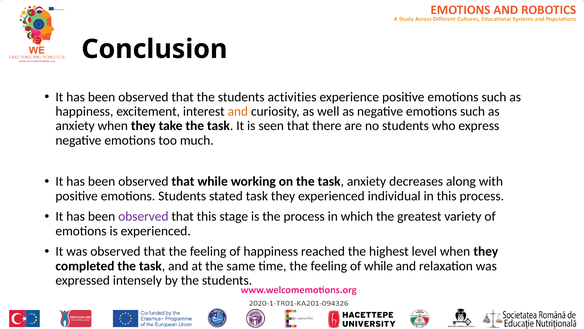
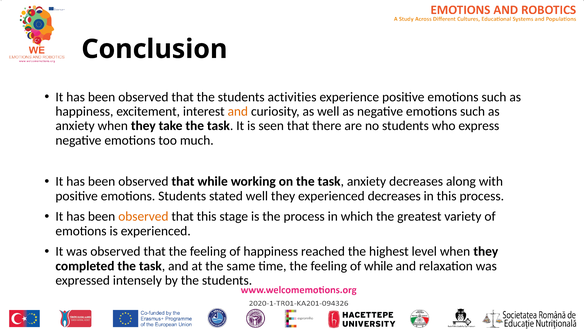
stated task: task -> well
experienced individual: individual -> decreases
observed at (143, 216) colour: purple -> orange
